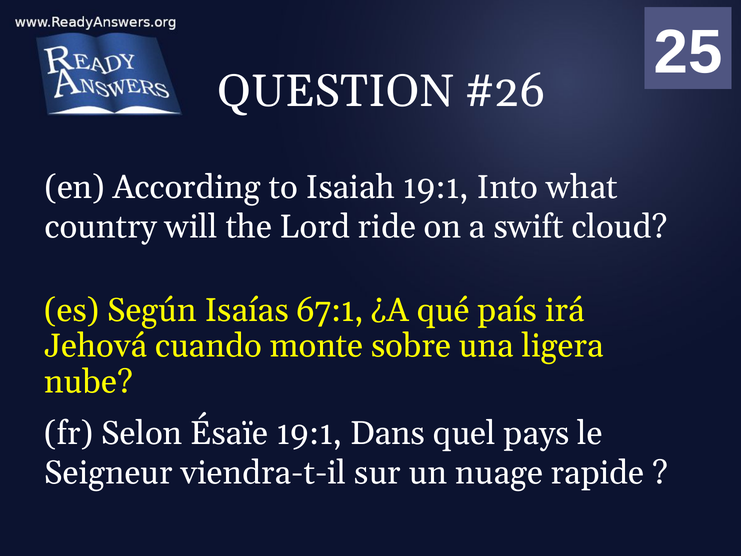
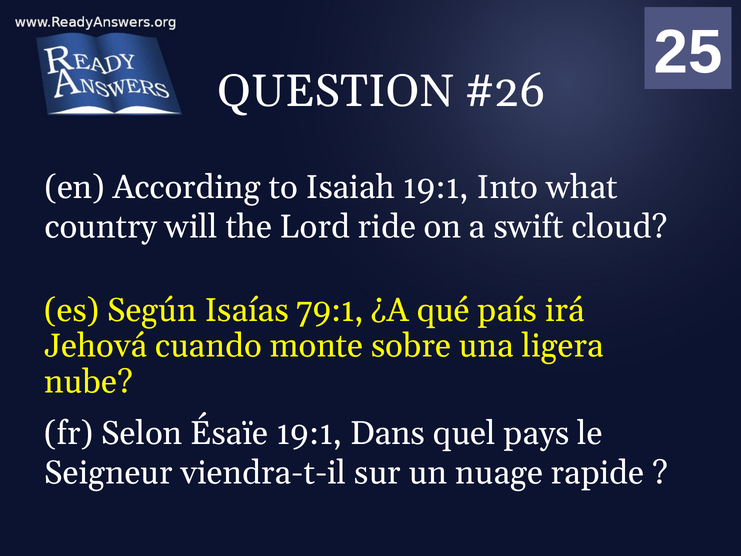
67:1: 67:1 -> 79:1
